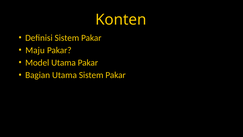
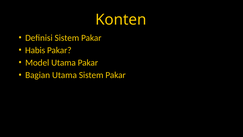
Maju: Maju -> Habis
